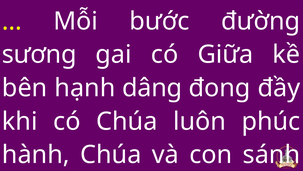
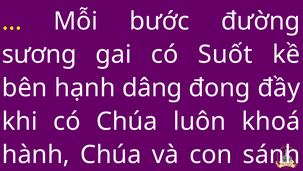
Giữa: Giữa -> Suốt
phúc: phúc -> khoá
